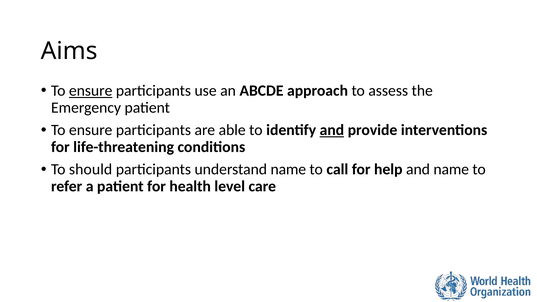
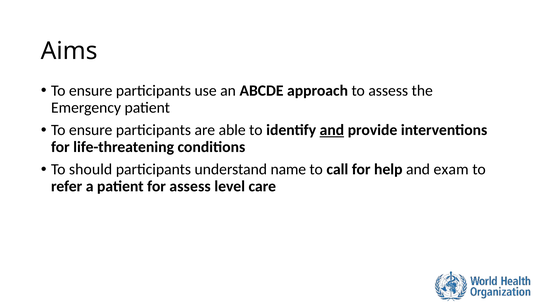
ensure at (91, 91) underline: present -> none
and name: name -> exam
for health: health -> assess
